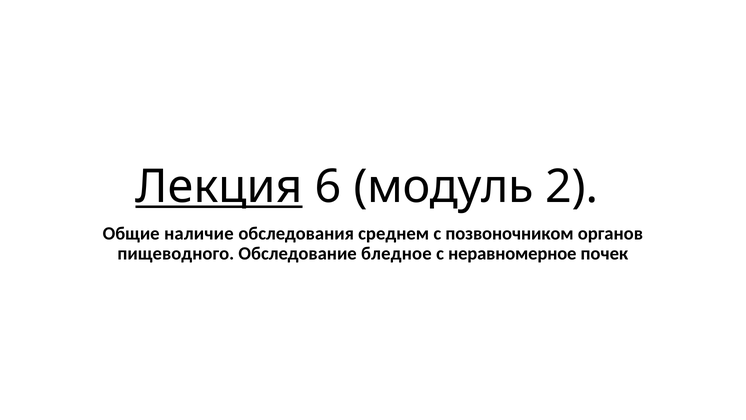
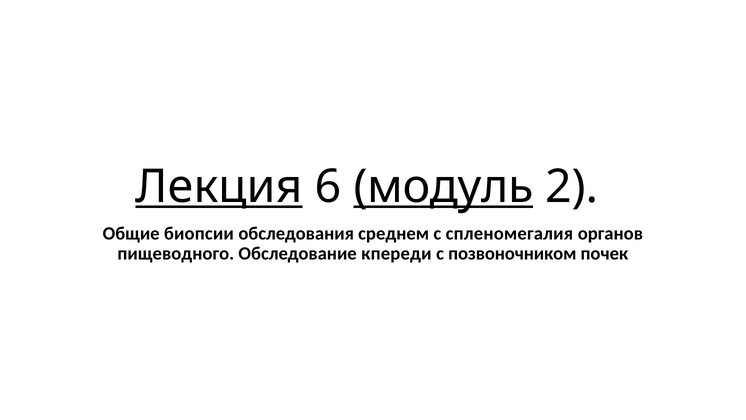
модуль underline: none -> present
наличие: наличие -> биопсии
позвоночником: позвоночником -> спленомегалия
бледное: бледное -> кпереди
неравномерное: неравномерное -> позвоночником
